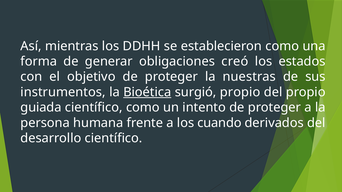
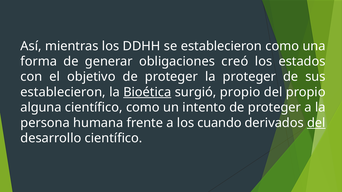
la nuestras: nuestras -> proteger
instrumentos at (63, 92): instrumentos -> establecieron
guiada: guiada -> alguna
del at (316, 123) underline: none -> present
